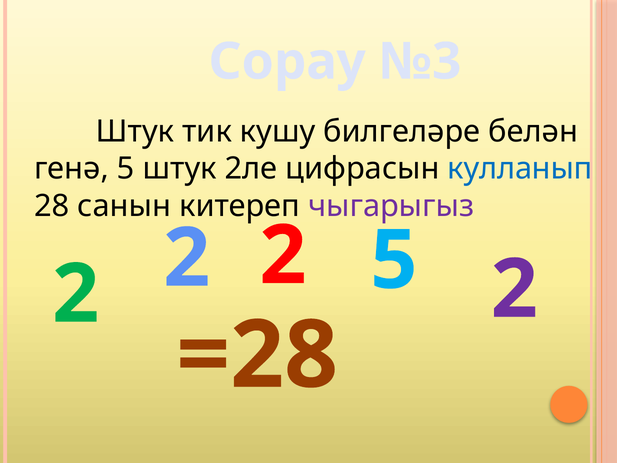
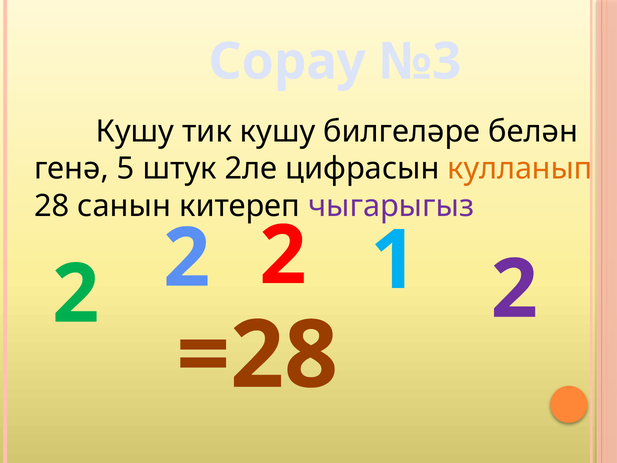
Штук at (135, 132): Штук -> Кушу
кулланып colour: blue -> orange
2 5: 5 -> 1
